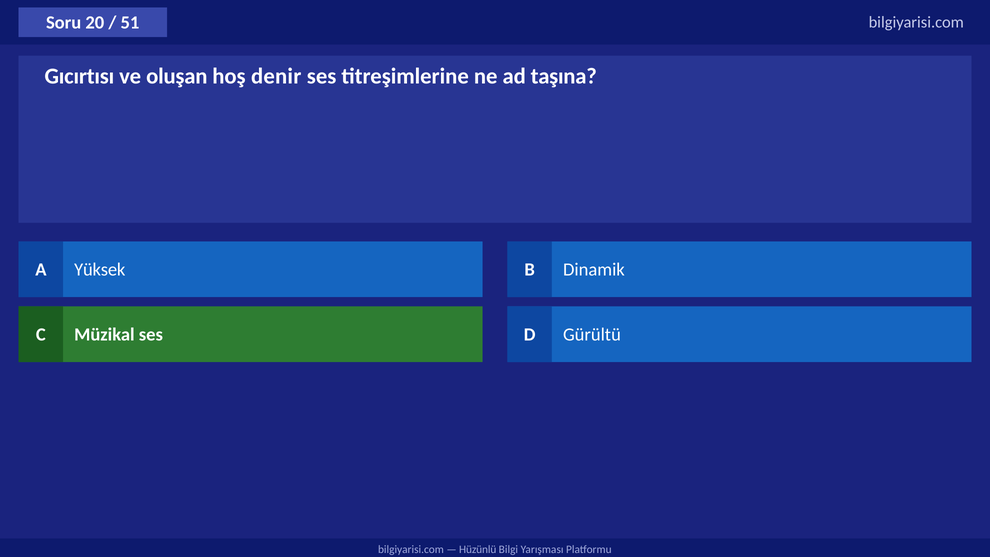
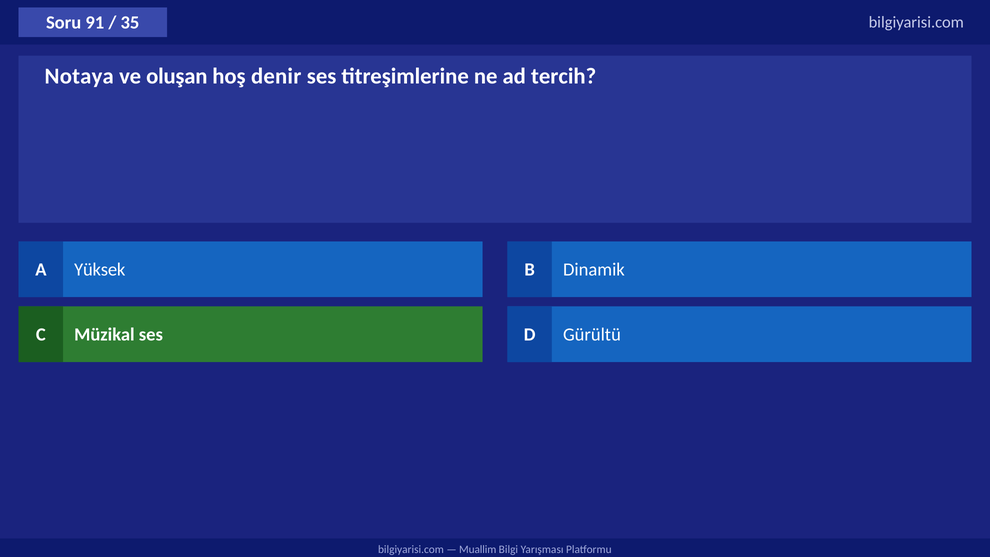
20: 20 -> 91
51: 51 -> 35
Gıcırtısı: Gıcırtısı -> Notaya
taşına: taşına -> tercih
Hüzünlü: Hüzünlü -> Muallim
